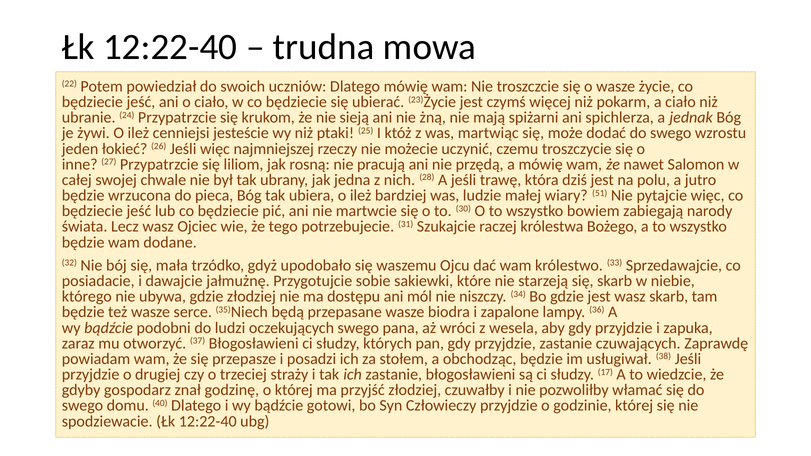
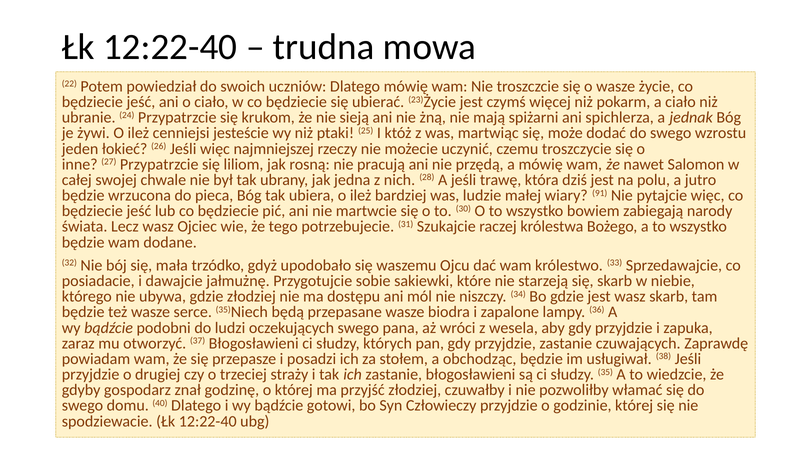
51: 51 -> 91
17: 17 -> 35
